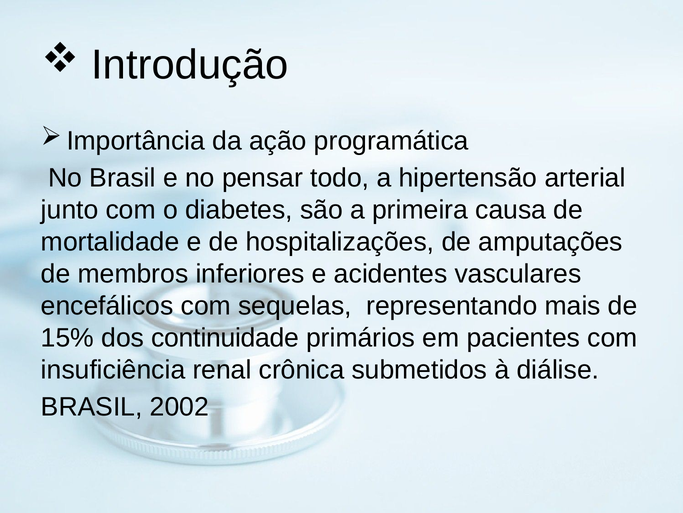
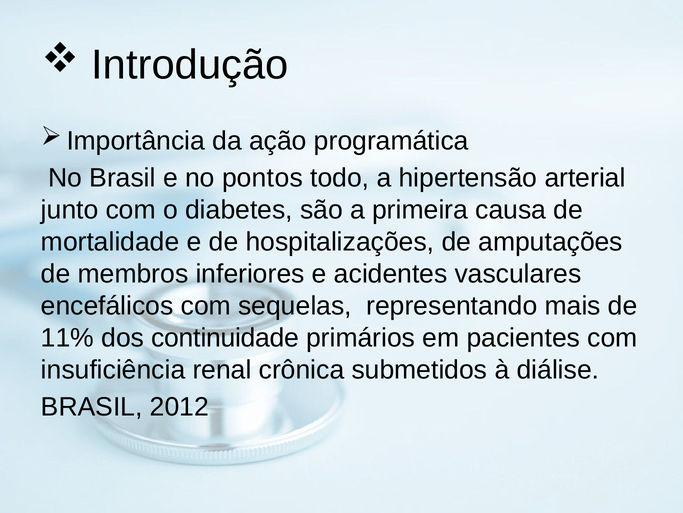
pensar: pensar -> pontos
15%: 15% -> 11%
2002: 2002 -> 2012
